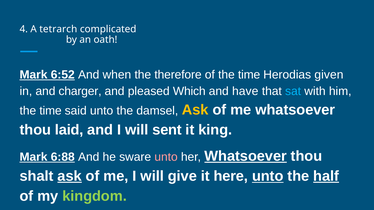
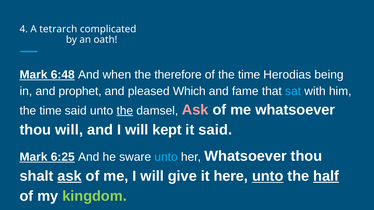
6:52: 6:52 -> 6:48
given: given -> being
charger: charger -> prophet
have: have -> fame
the at (125, 111) underline: none -> present
Ask at (195, 110) colour: yellow -> pink
thou laid: laid -> will
sent: sent -> kept
it king: king -> said
6:88: 6:88 -> 6:25
unto at (166, 157) colour: pink -> light blue
Whatsoever at (246, 156) underline: present -> none
